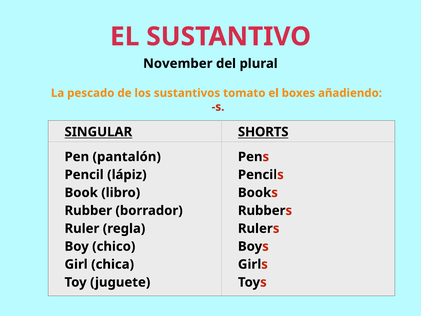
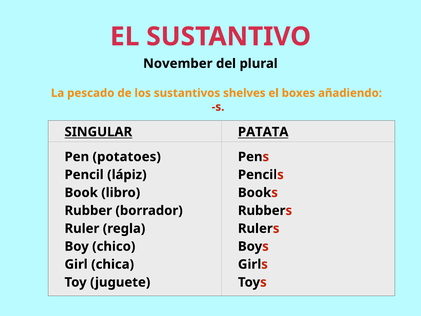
tomato: tomato -> shelves
SHORTS: SHORTS -> PATATA
pantalón: pantalón -> potatoes
